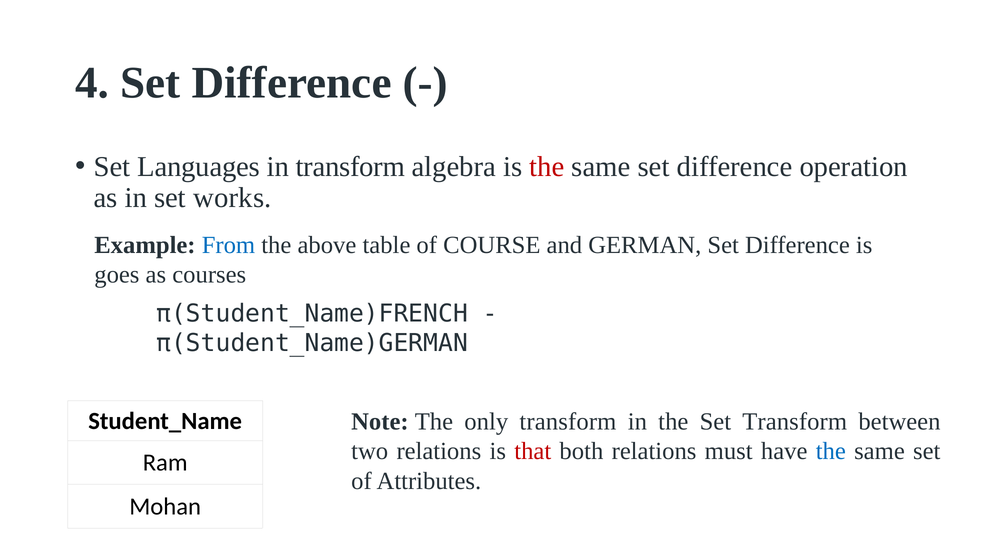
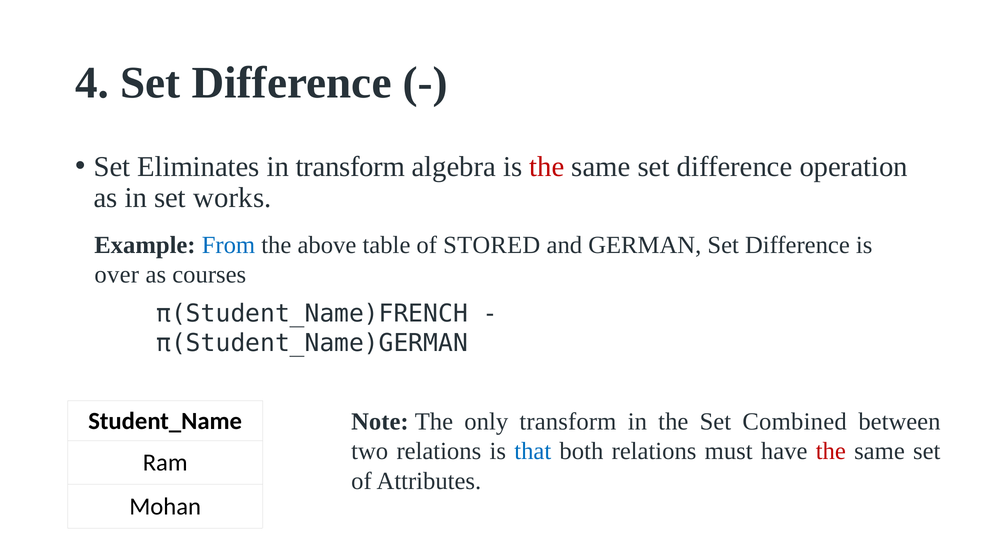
Languages: Languages -> Eliminates
COURSE: COURSE -> STORED
goes: goes -> over
Set Transform: Transform -> Combined
that colour: red -> blue
the at (831, 452) colour: blue -> red
